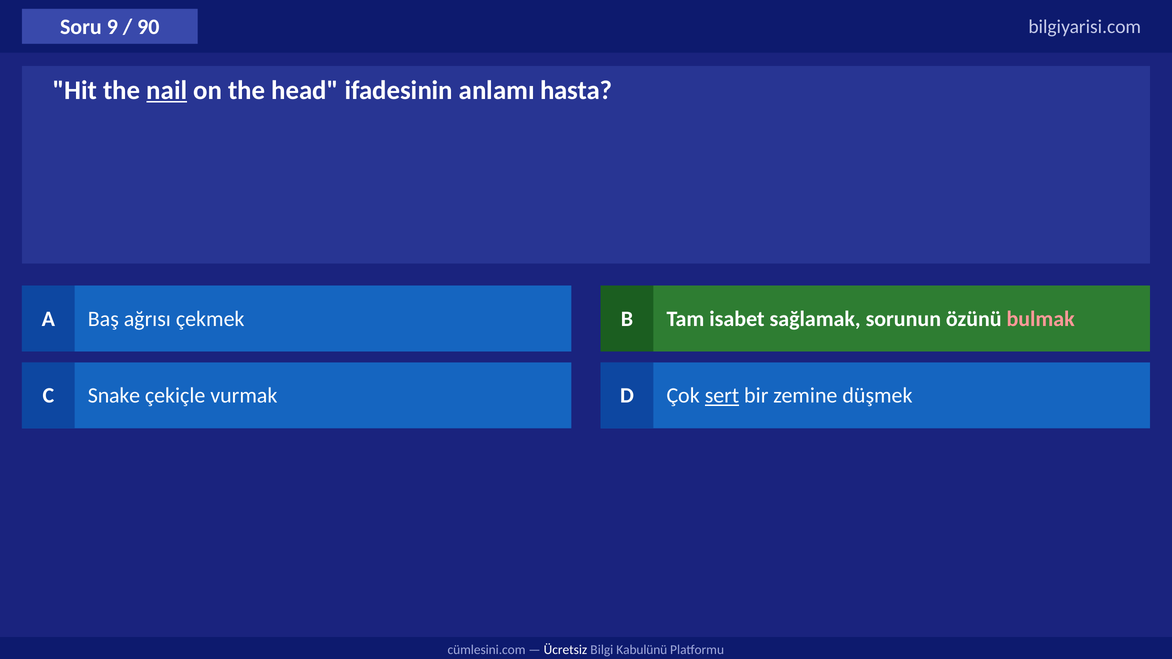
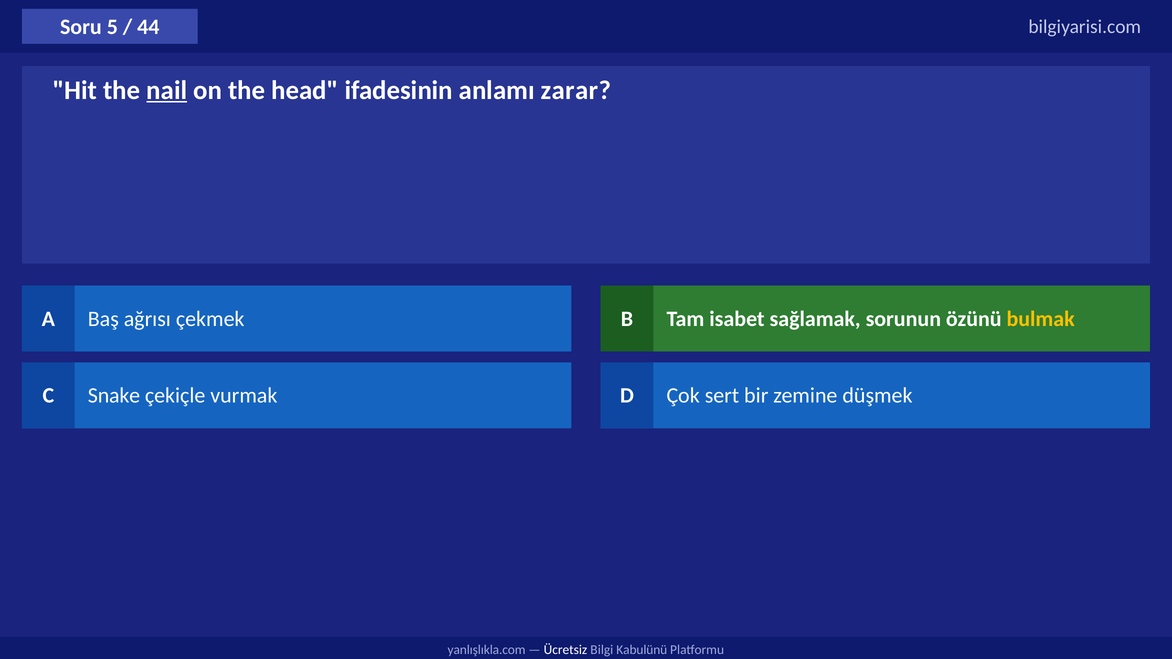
9: 9 -> 5
90: 90 -> 44
hasta: hasta -> zarar
bulmak colour: pink -> yellow
sert underline: present -> none
cümlesini.com: cümlesini.com -> yanlışlıkla.com
